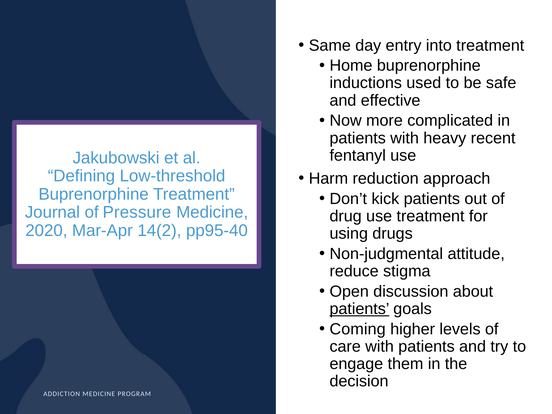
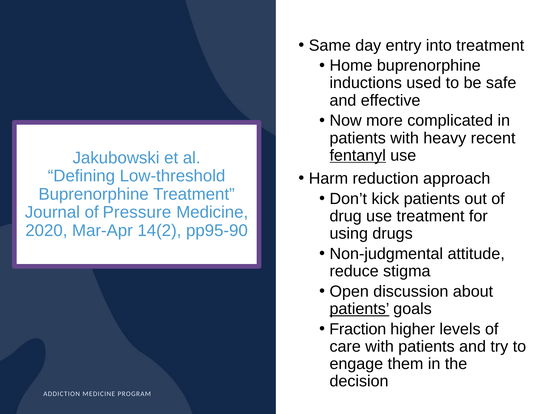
fentanyl underline: none -> present
pp95-40: pp95-40 -> pp95-90
Coming: Coming -> Fraction
